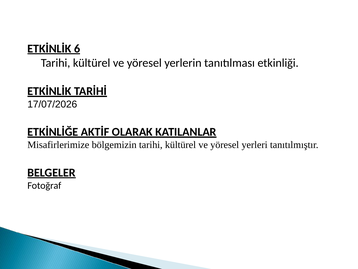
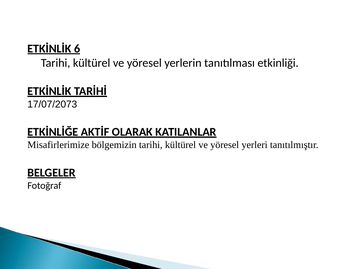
17/07/2026: 17/07/2026 -> 17/07/2073
